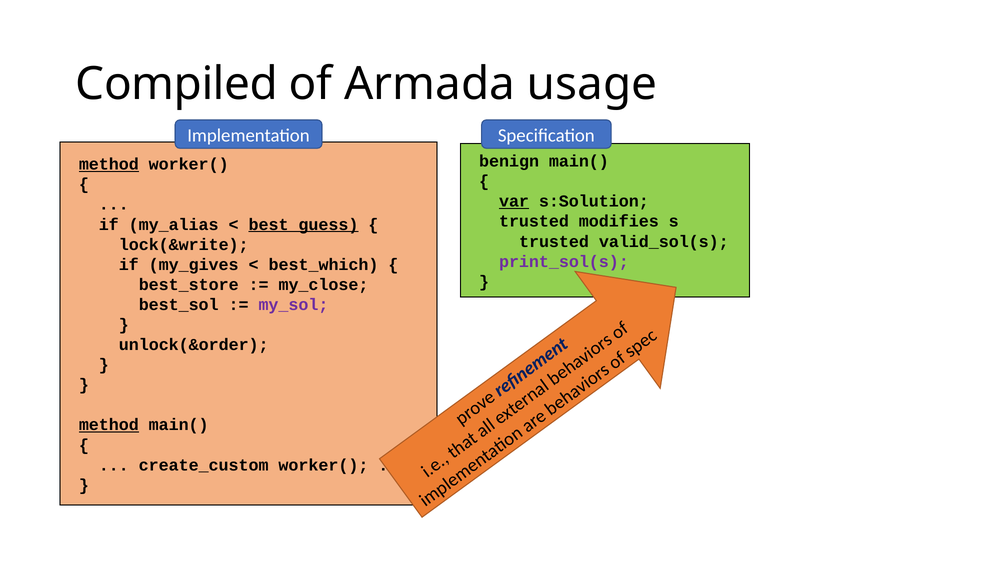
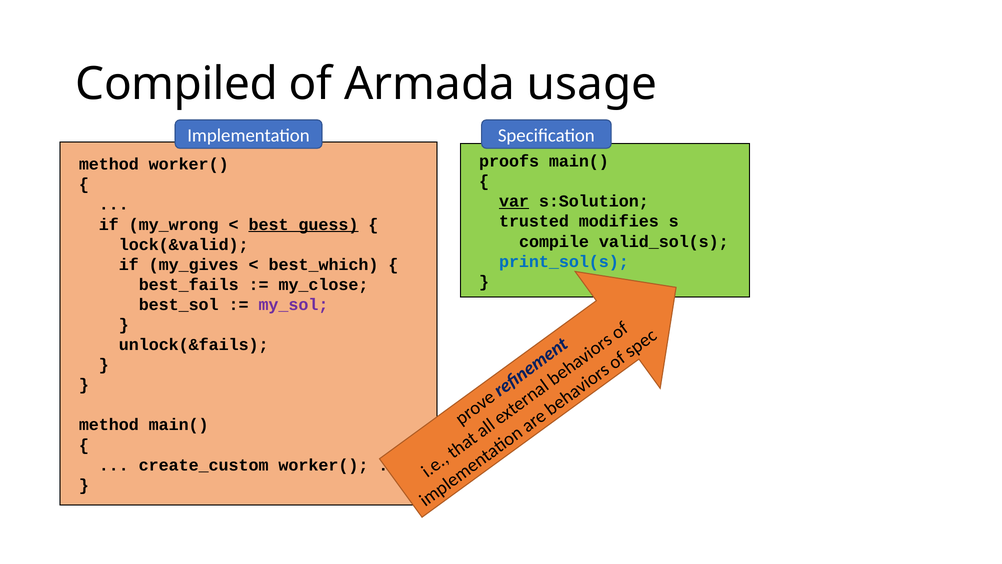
benign: benign -> proofs
method at (109, 164) underline: present -> none
my_alias: my_alias -> my_wrong
trusted at (554, 241): trusted -> compile
lock(&write: lock(&write -> lock(&valid
print_sol(s colour: purple -> blue
best_store: best_store -> best_fails
unlock(&order: unlock(&order -> unlock(&fails
method at (109, 425) underline: present -> none
